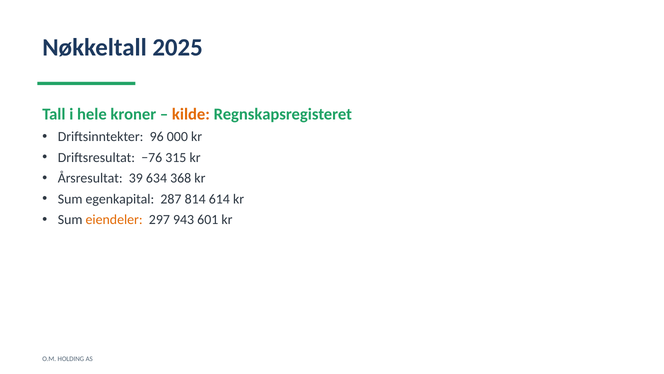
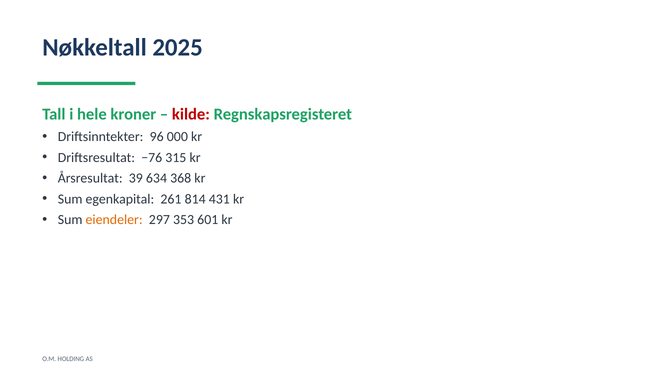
kilde colour: orange -> red
287: 287 -> 261
614: 614 -> 431
943: 943 -> 353
